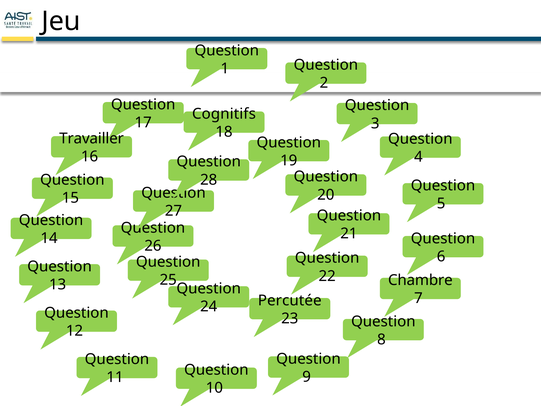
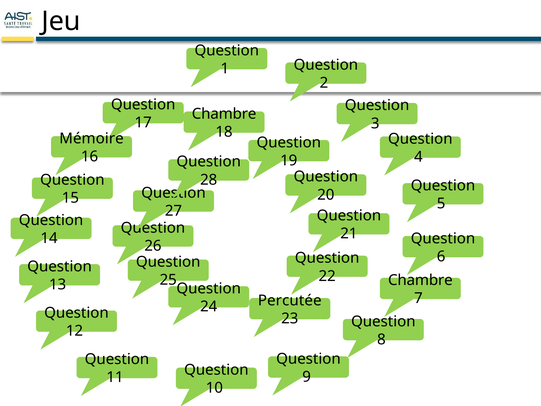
Cognitifs at (224, 114): Cognitifs -> Chambre
Travailler: Travailler -> Mémoire
